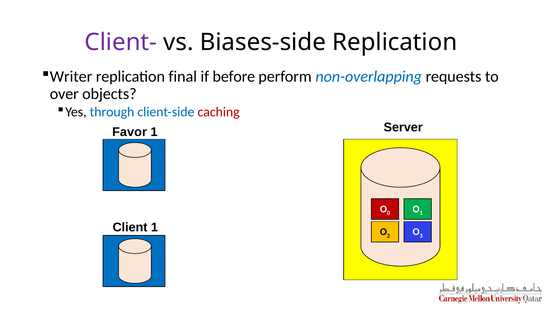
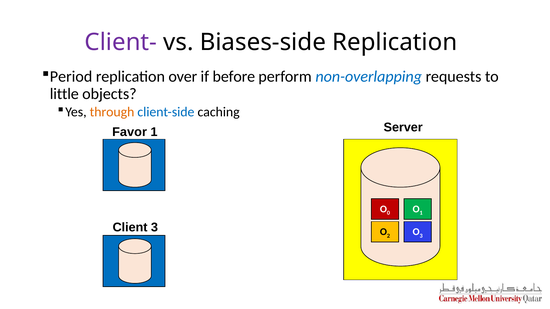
Writer: Writer -> Period
final: final -> over
over: over -> little
through colour: blue -> orange
caching colour: red -> black
Client 1: 1 -> 3
